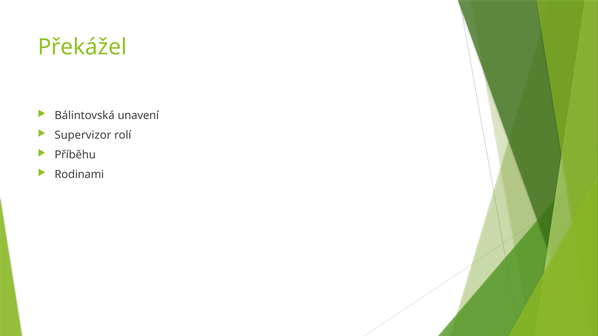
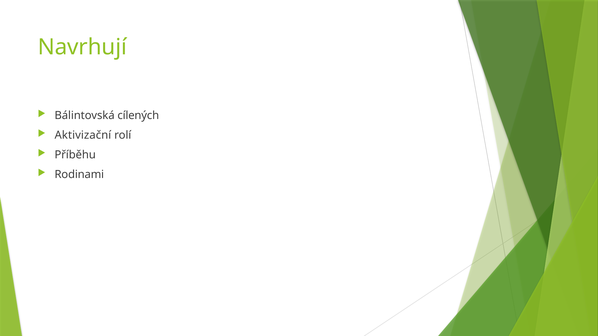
Překážel: Překážel -> Navrhují
unavení: unavení -> cílených
Supervizor: Supervizor -> Aktivizační
